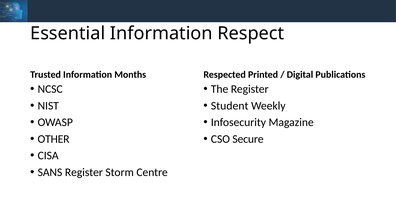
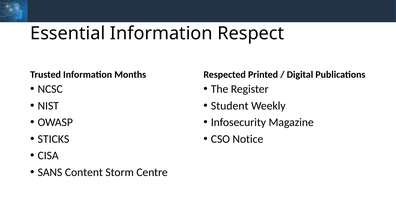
OTHER: OTHER -> STICKS
Secure: Secure -> Notice
SANS Register: Register -> Content
